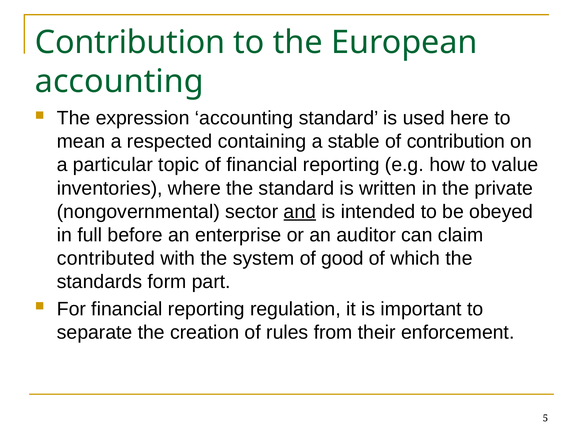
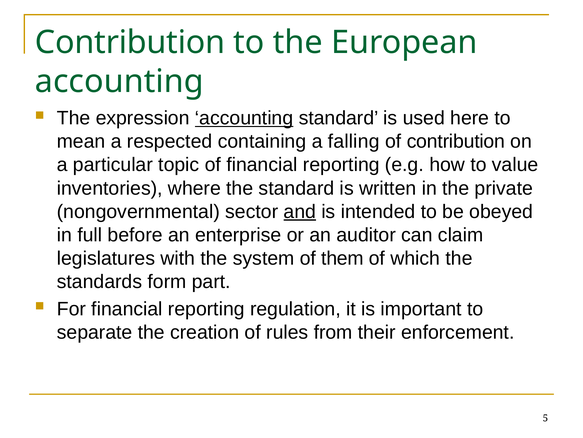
accounting at (244, 118) underline: none -> present
stable: stable -> falling
contributed: contributed -> legislatures
good: good -> them
